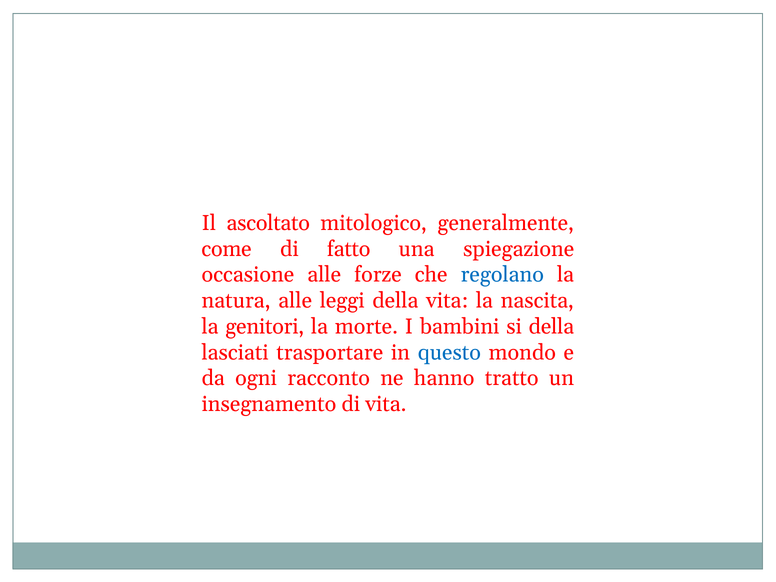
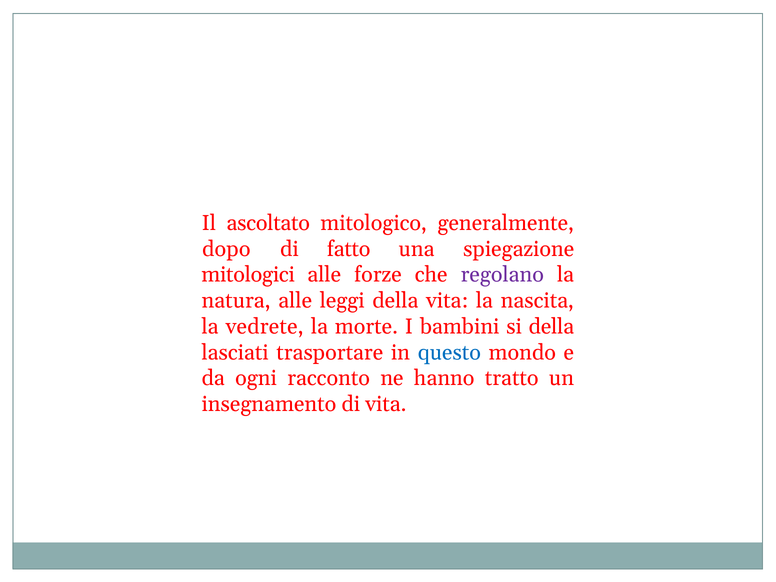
come: come -> dopo
occasione: occasione -> mitologici
regolano colour: blue -> purple
genitori: genitori -> vedrete
